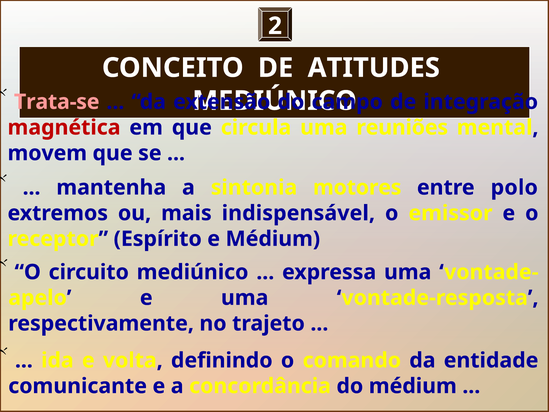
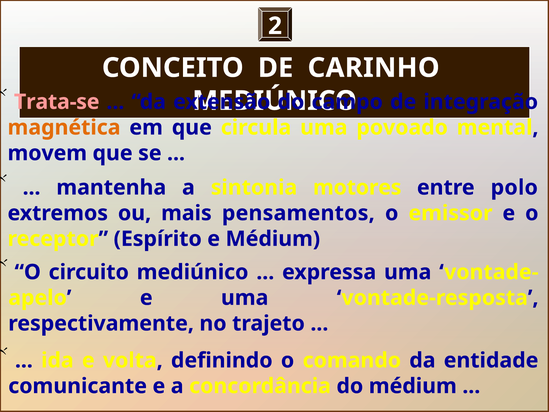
ATITUDES: ATITUDES -> CARINHO
magnética colour: red -> orange
reuniões: reuniões -> povoado
indispensável: indispensável -> pensamentos
